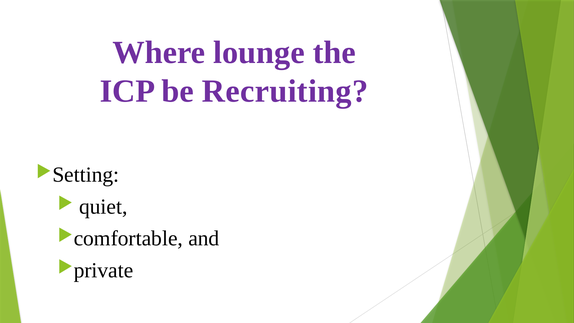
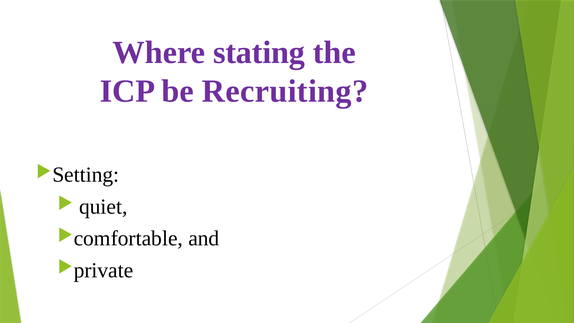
lounge: lounge -> stating
